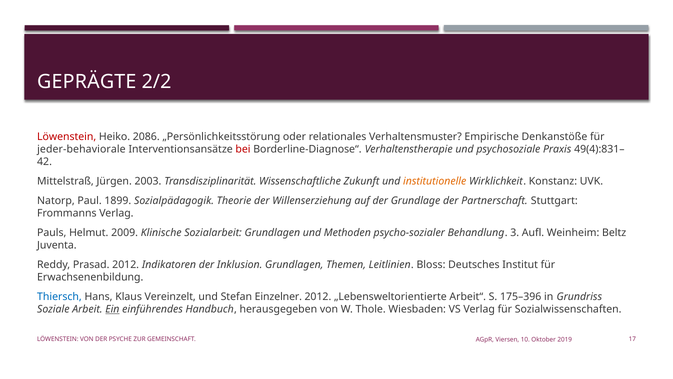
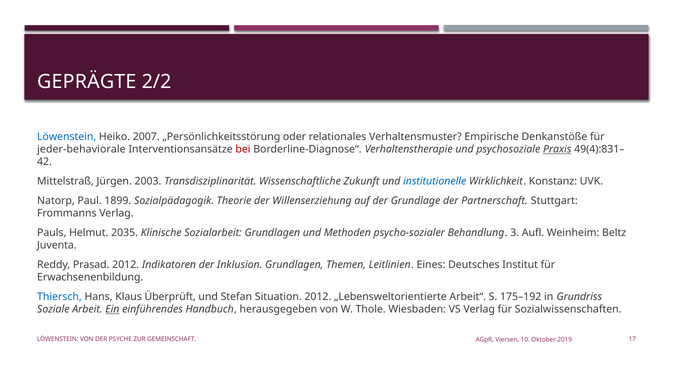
Löwenstein at (67, 136) colour: red -> blue
2086: 2086 -> 2007
Praxis underline: none -> present
institutionelle colour: orange -> blue
2009: 2009 -> 2035
Bloss: Bloss -> Eines
Vereinzelt: Vereinzelt -> Überprüft
Einzelner: Einzelner -> Situation
175–396: 175–396 -> 175–192
